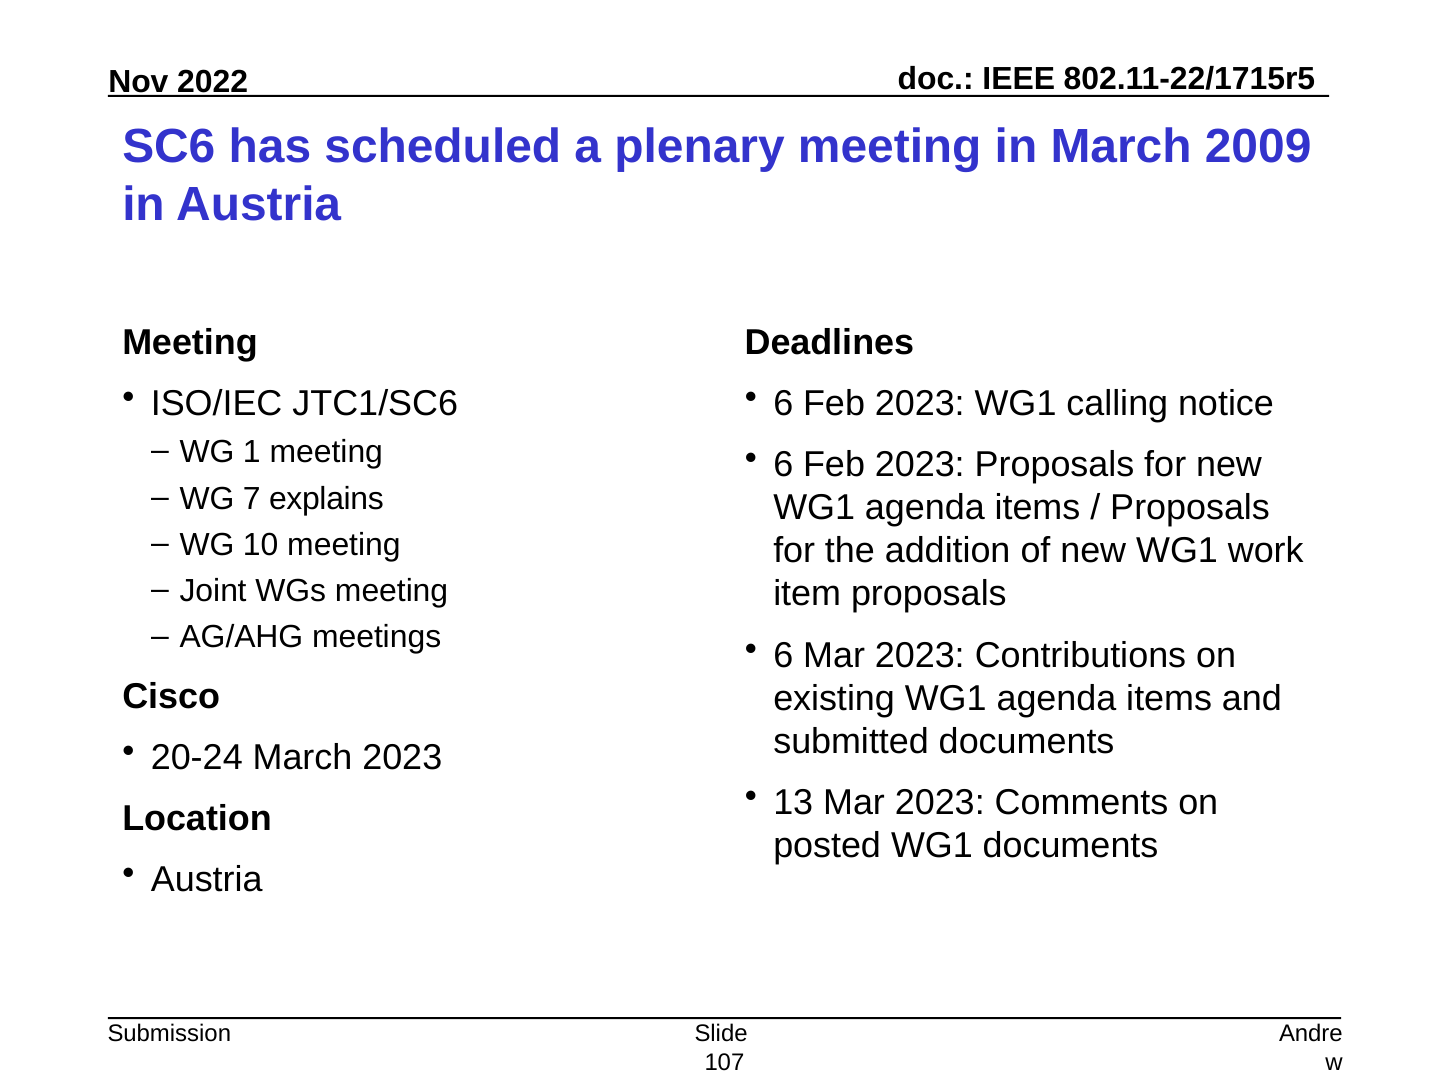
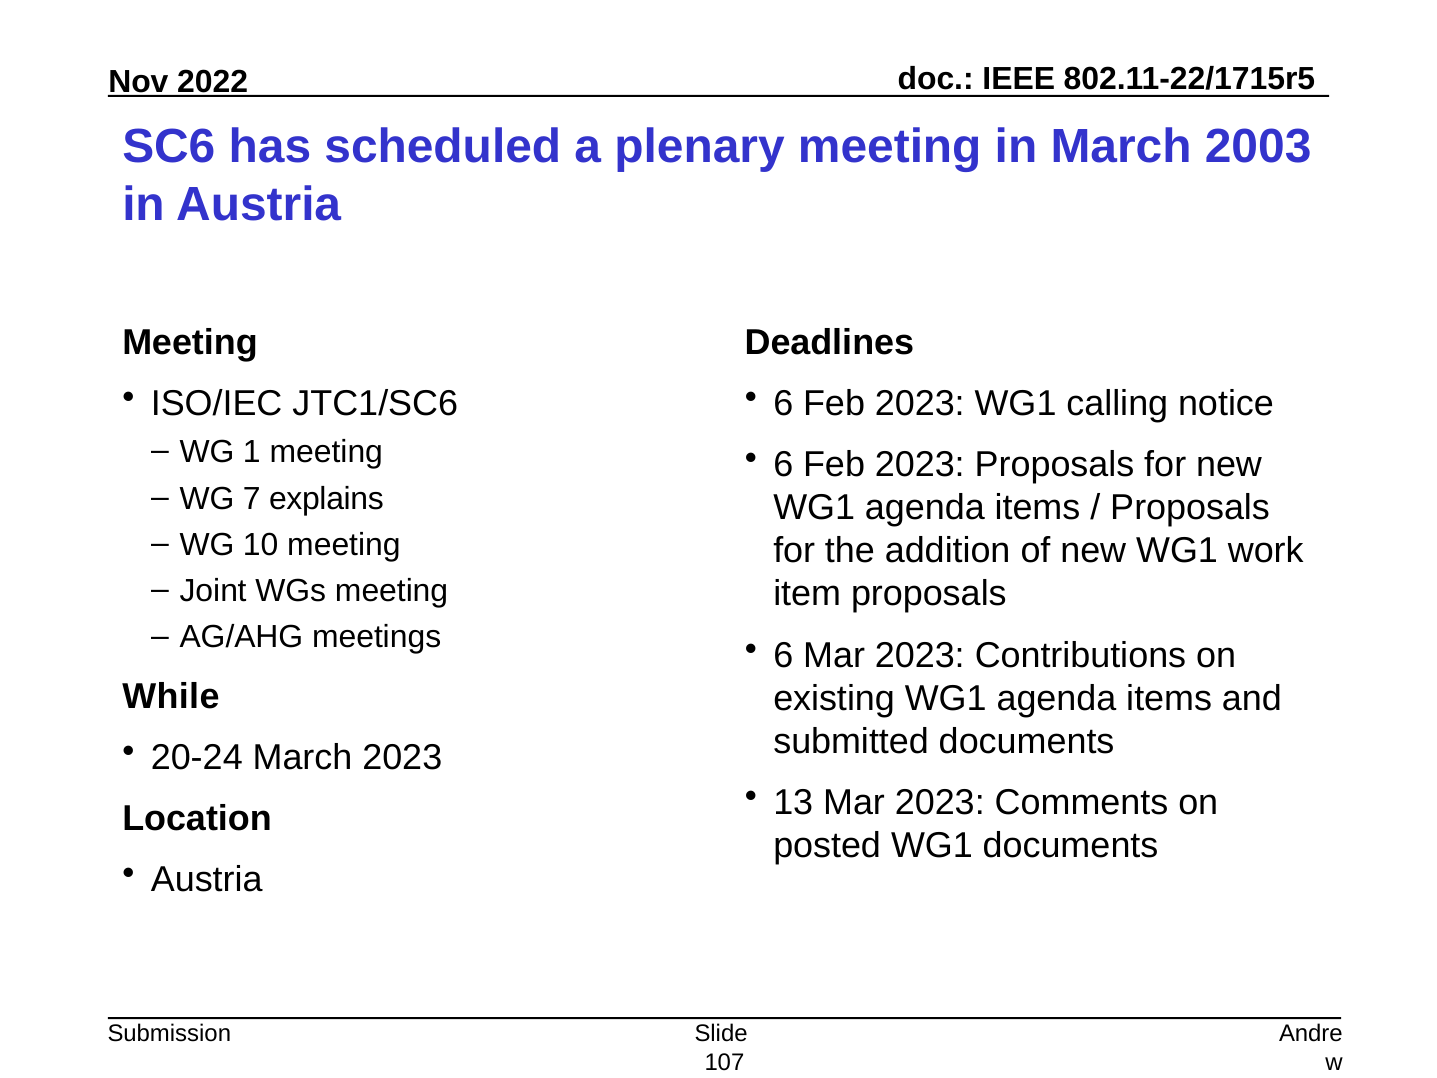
2009: 2009 -> 2003
Cisco at (171, 696): Cisco -> While
